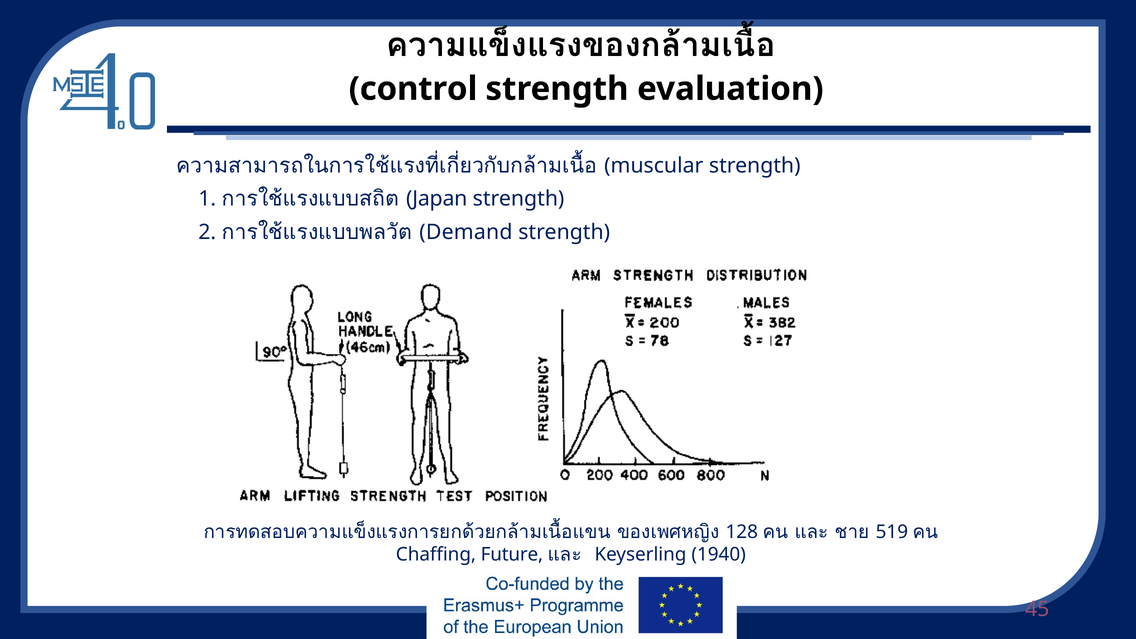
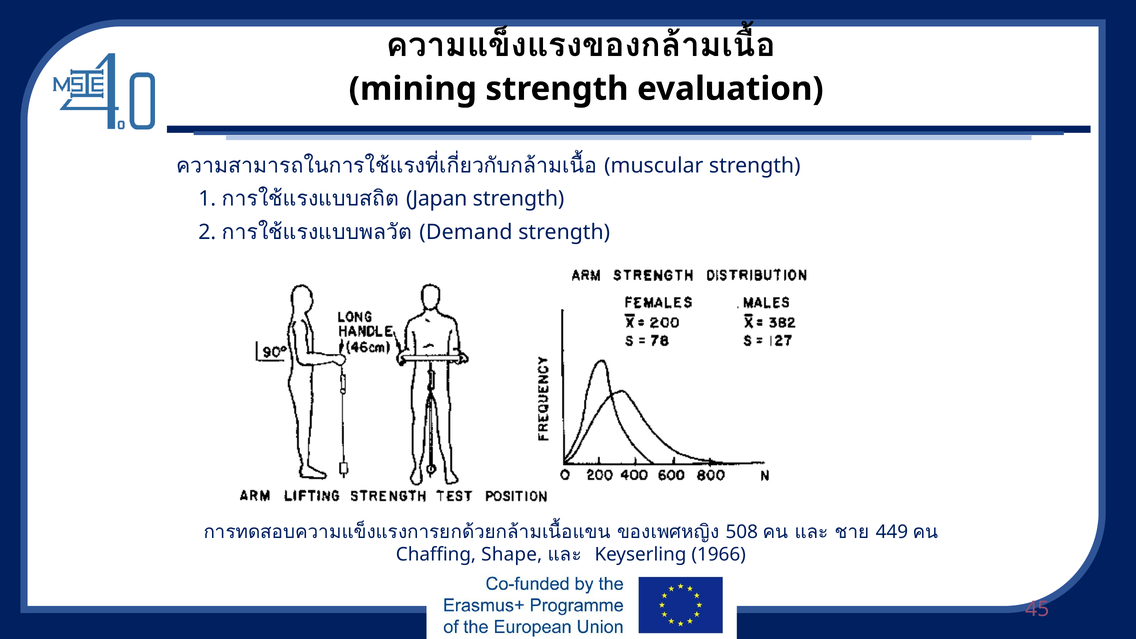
control: control -> mining
128: 128 -> 508
519: 519 -> 449
Future: Future -> Shape
1940: 1940 -> 1966
